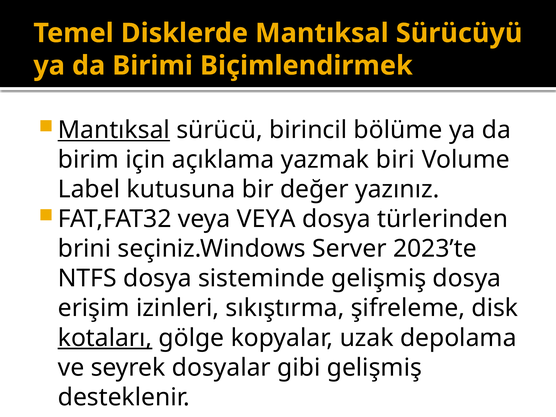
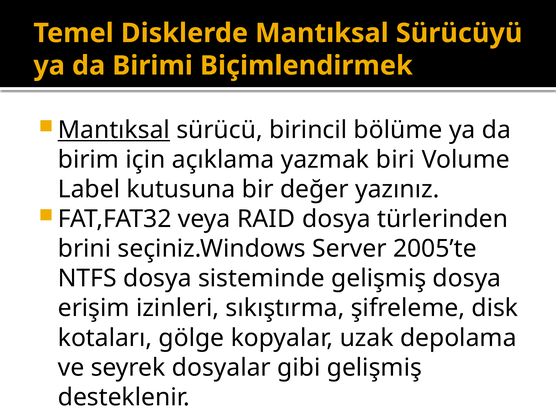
veya VEYA: VEYA -> RAID
2023’te: 2023’te -> 2005’te
kotaları underline: present -> none
